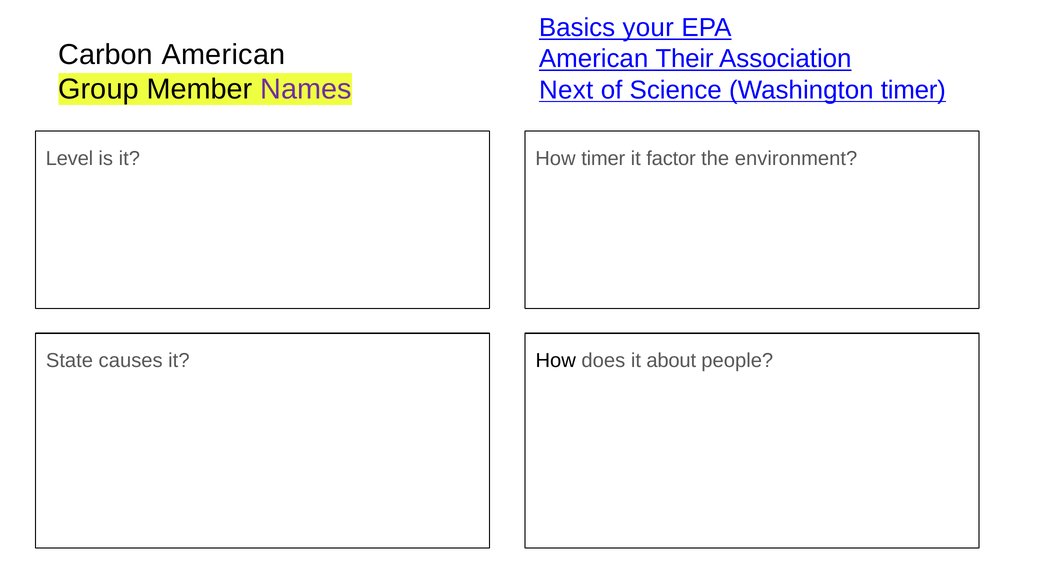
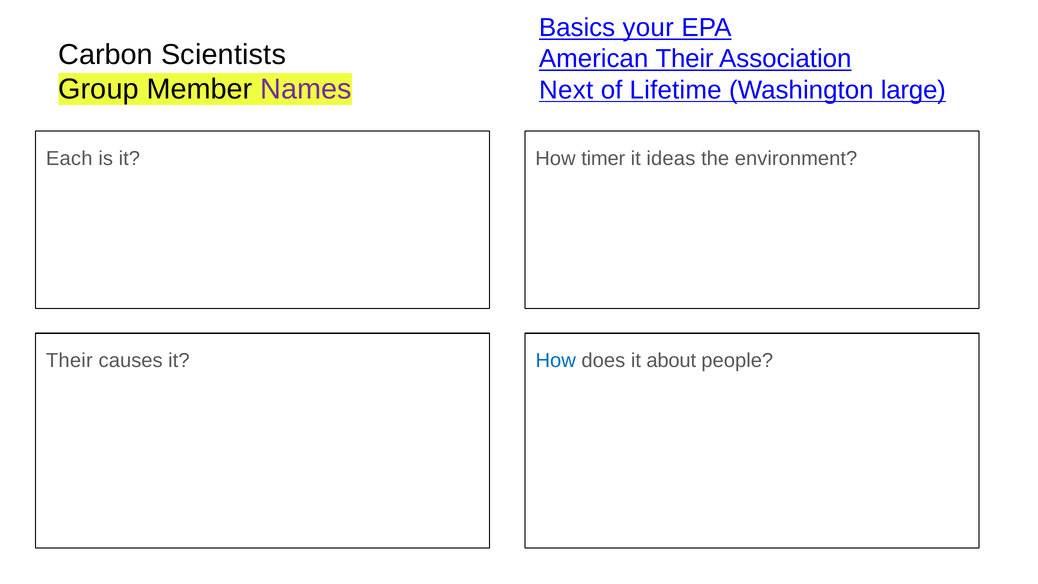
Carbon American: American -> Scientists
Science: Science -> Lifetime
Washington timer: timer -> large
Level: Level -> Each
factor: factor -> ideas
State at (69, 361): State -> Their
How at (556, 361) colour: black -> blue
